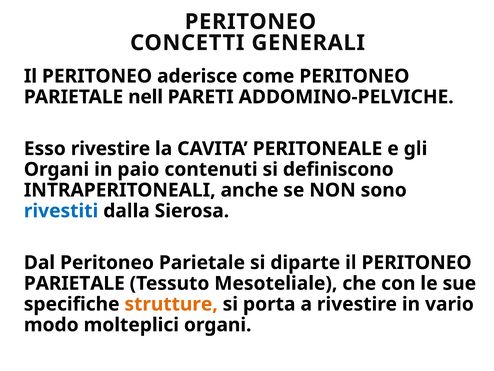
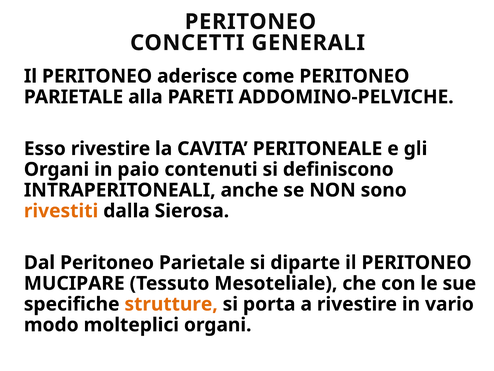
nell: nell -> alla
rivestiti colour: blue -> orange
PARIETALE at (74, 283): PARIETALE -> MUCIPARE
